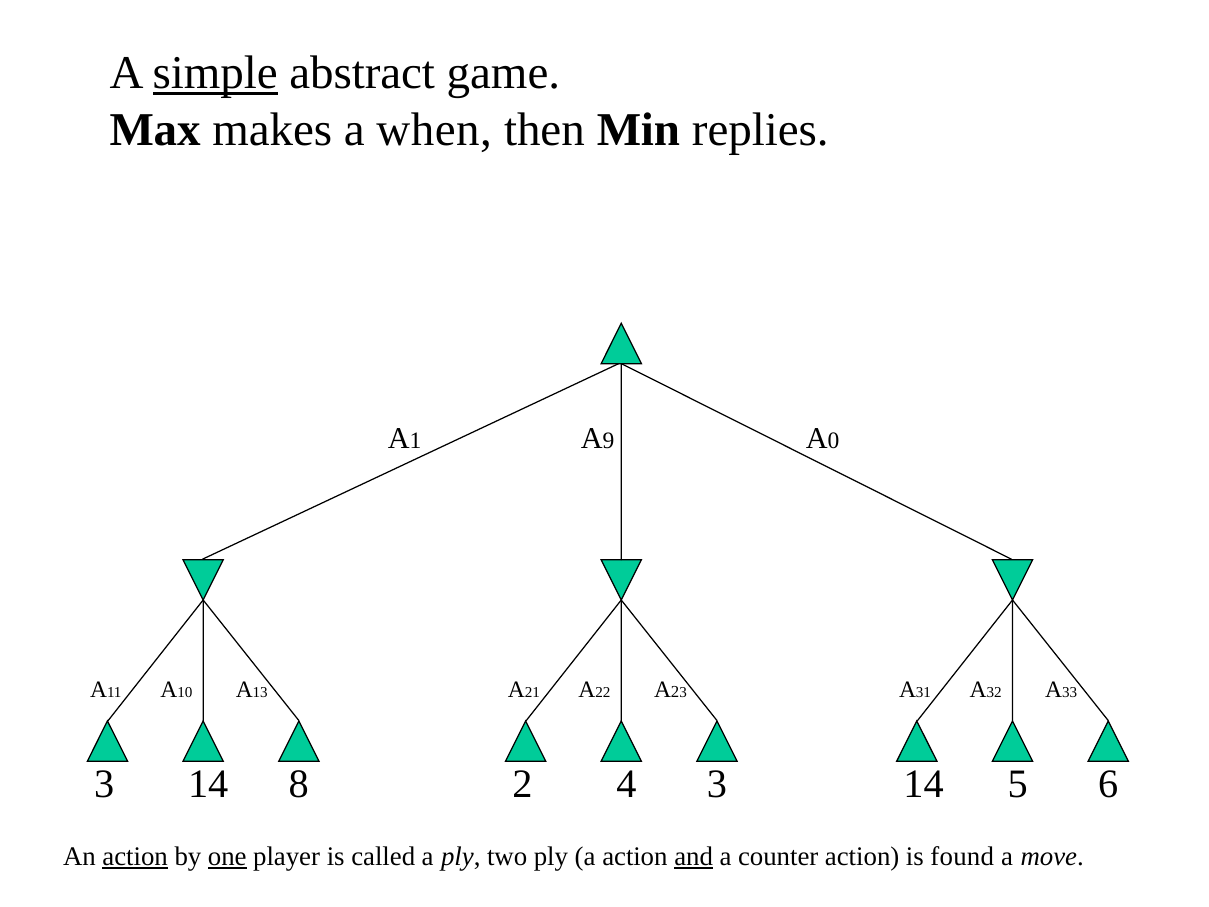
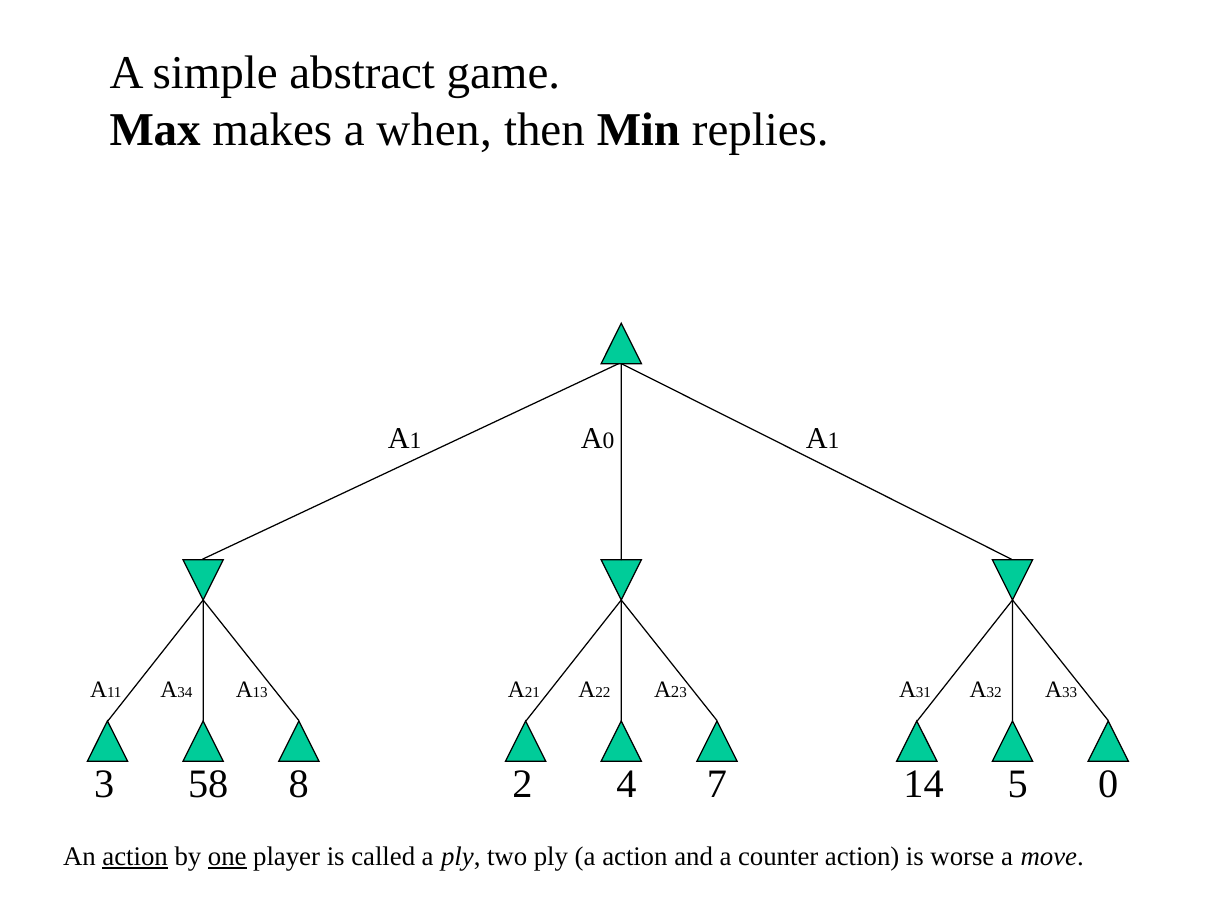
simple underline: present -> none
A 9: 9 -> 0
0 at (834, 441): 0 -> 1
10: 10 -> 34
3 14: 14 -> 58
4 3: 3 -> 7
5 6: 6 -> 0
and underline: present -> none
found: found -> worse
